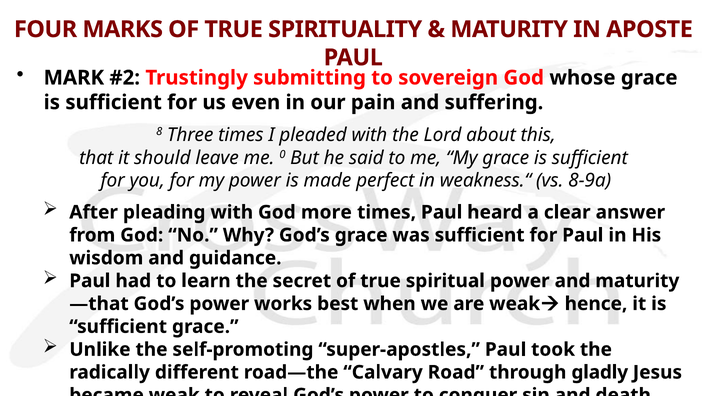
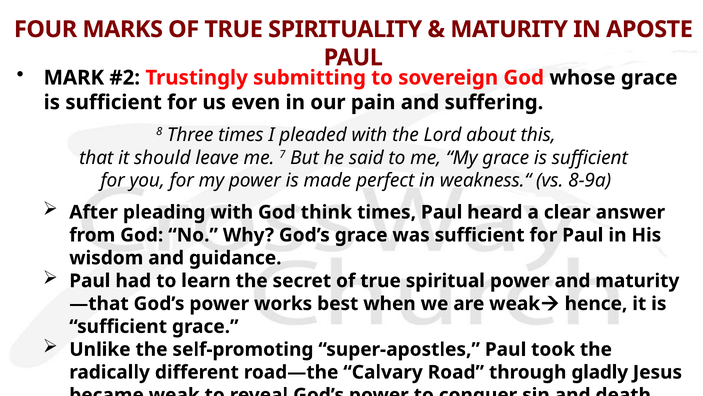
0: 0 -> 7
more: more -> think
